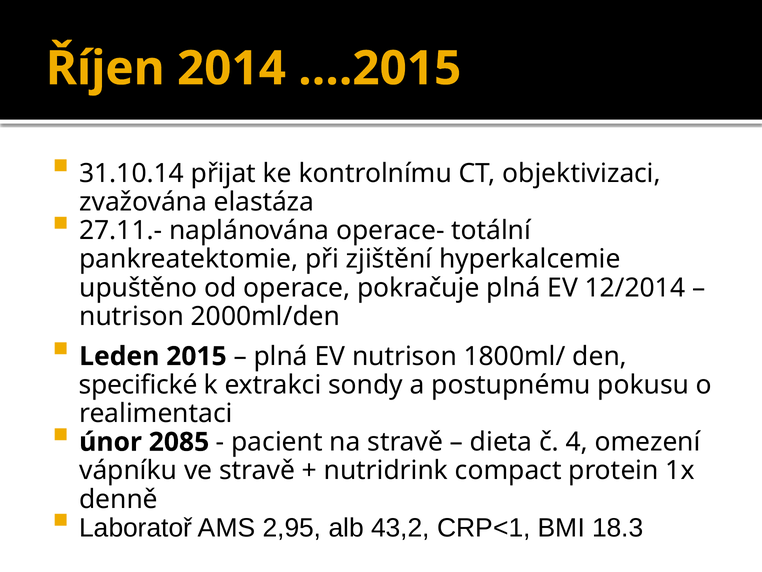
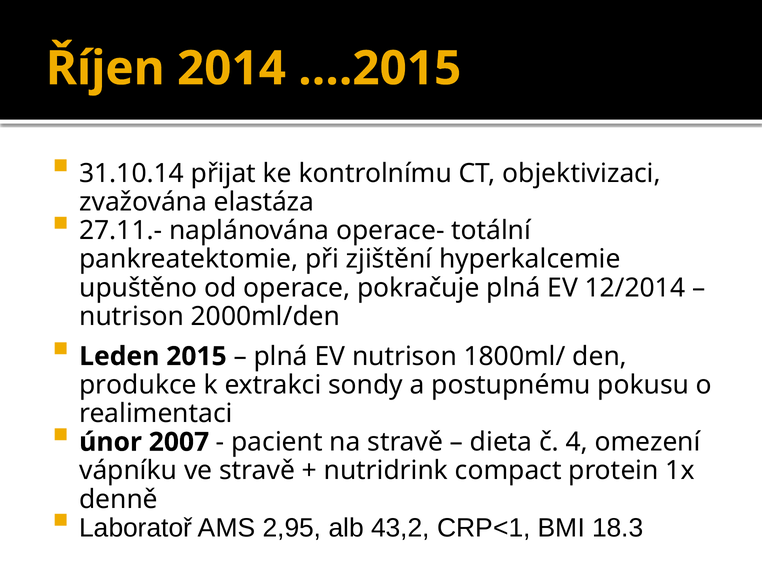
specifické: specifické -> produkce
2085: 2085 -> 2007
